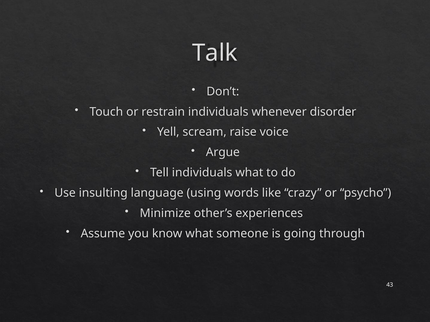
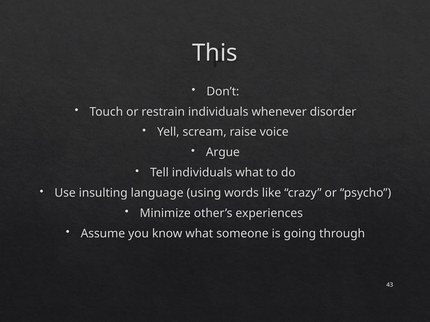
Talk: Talk -> This
